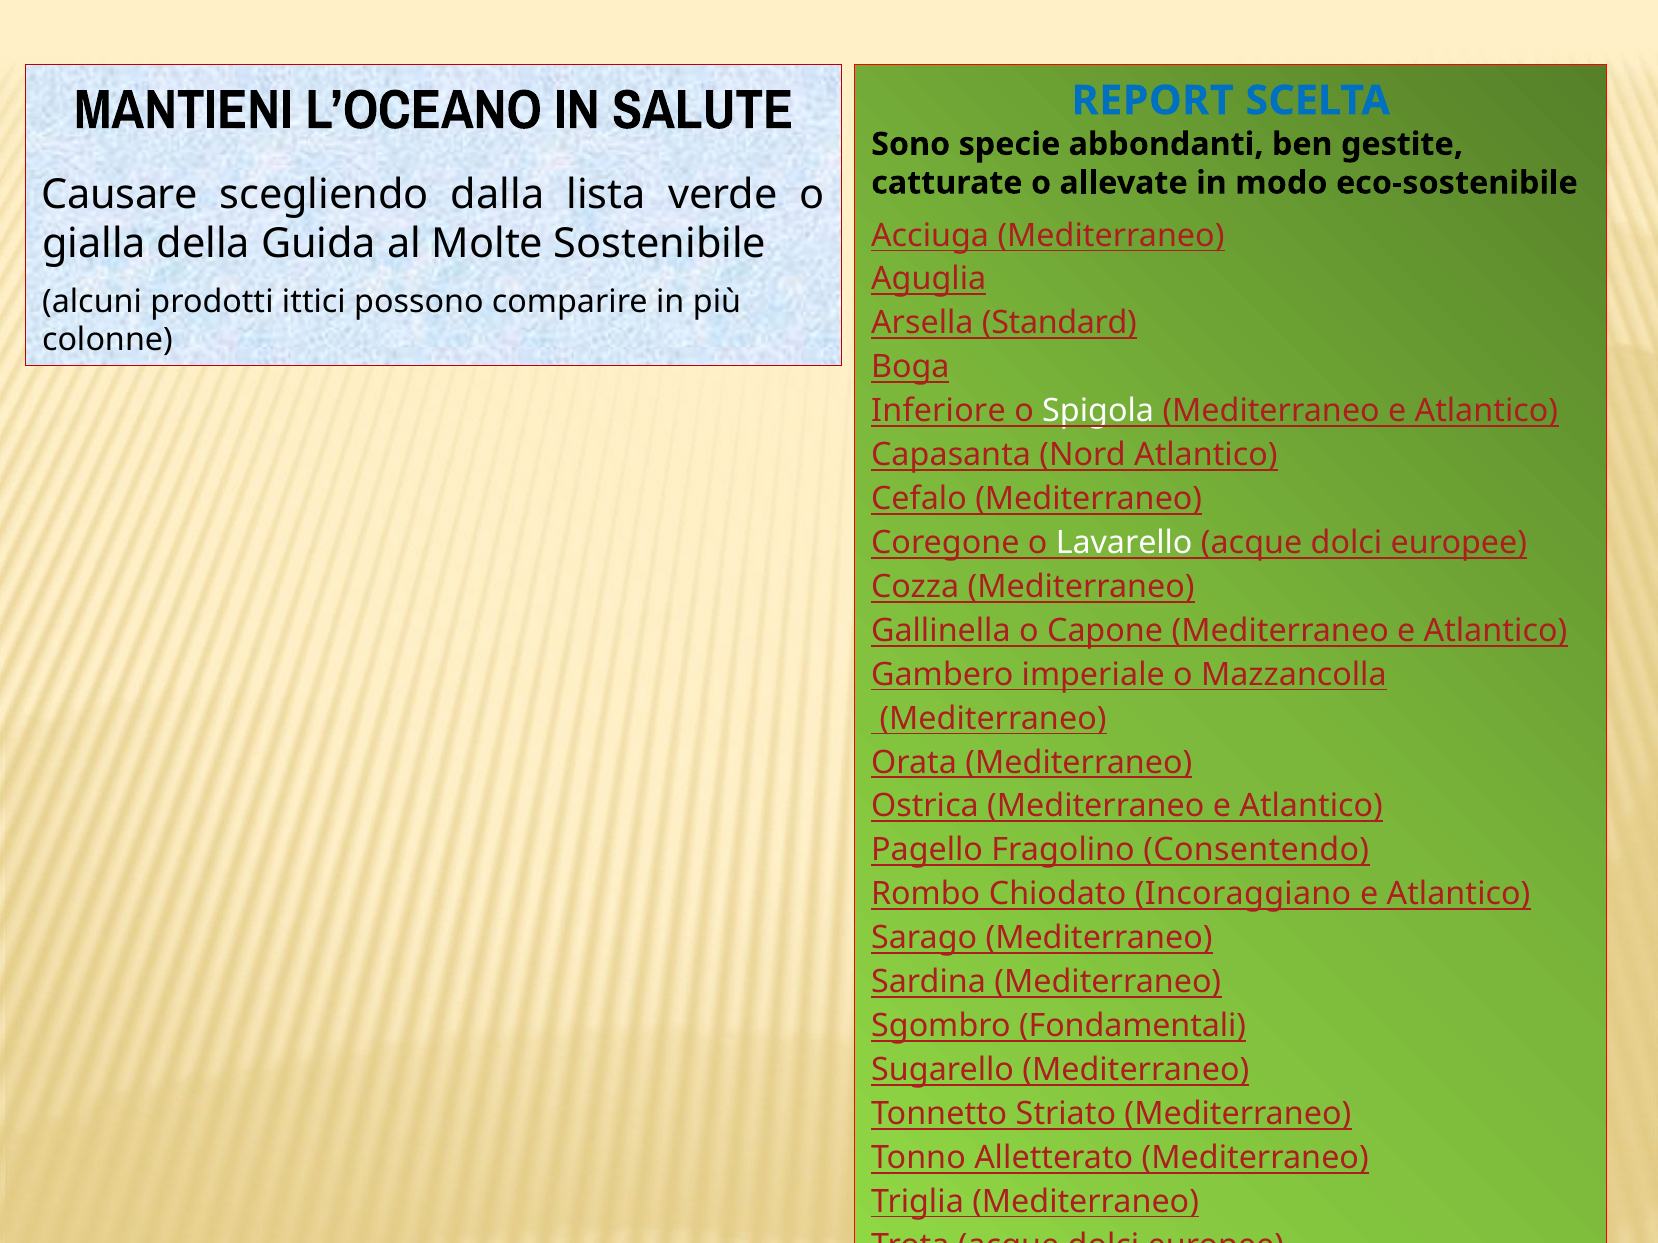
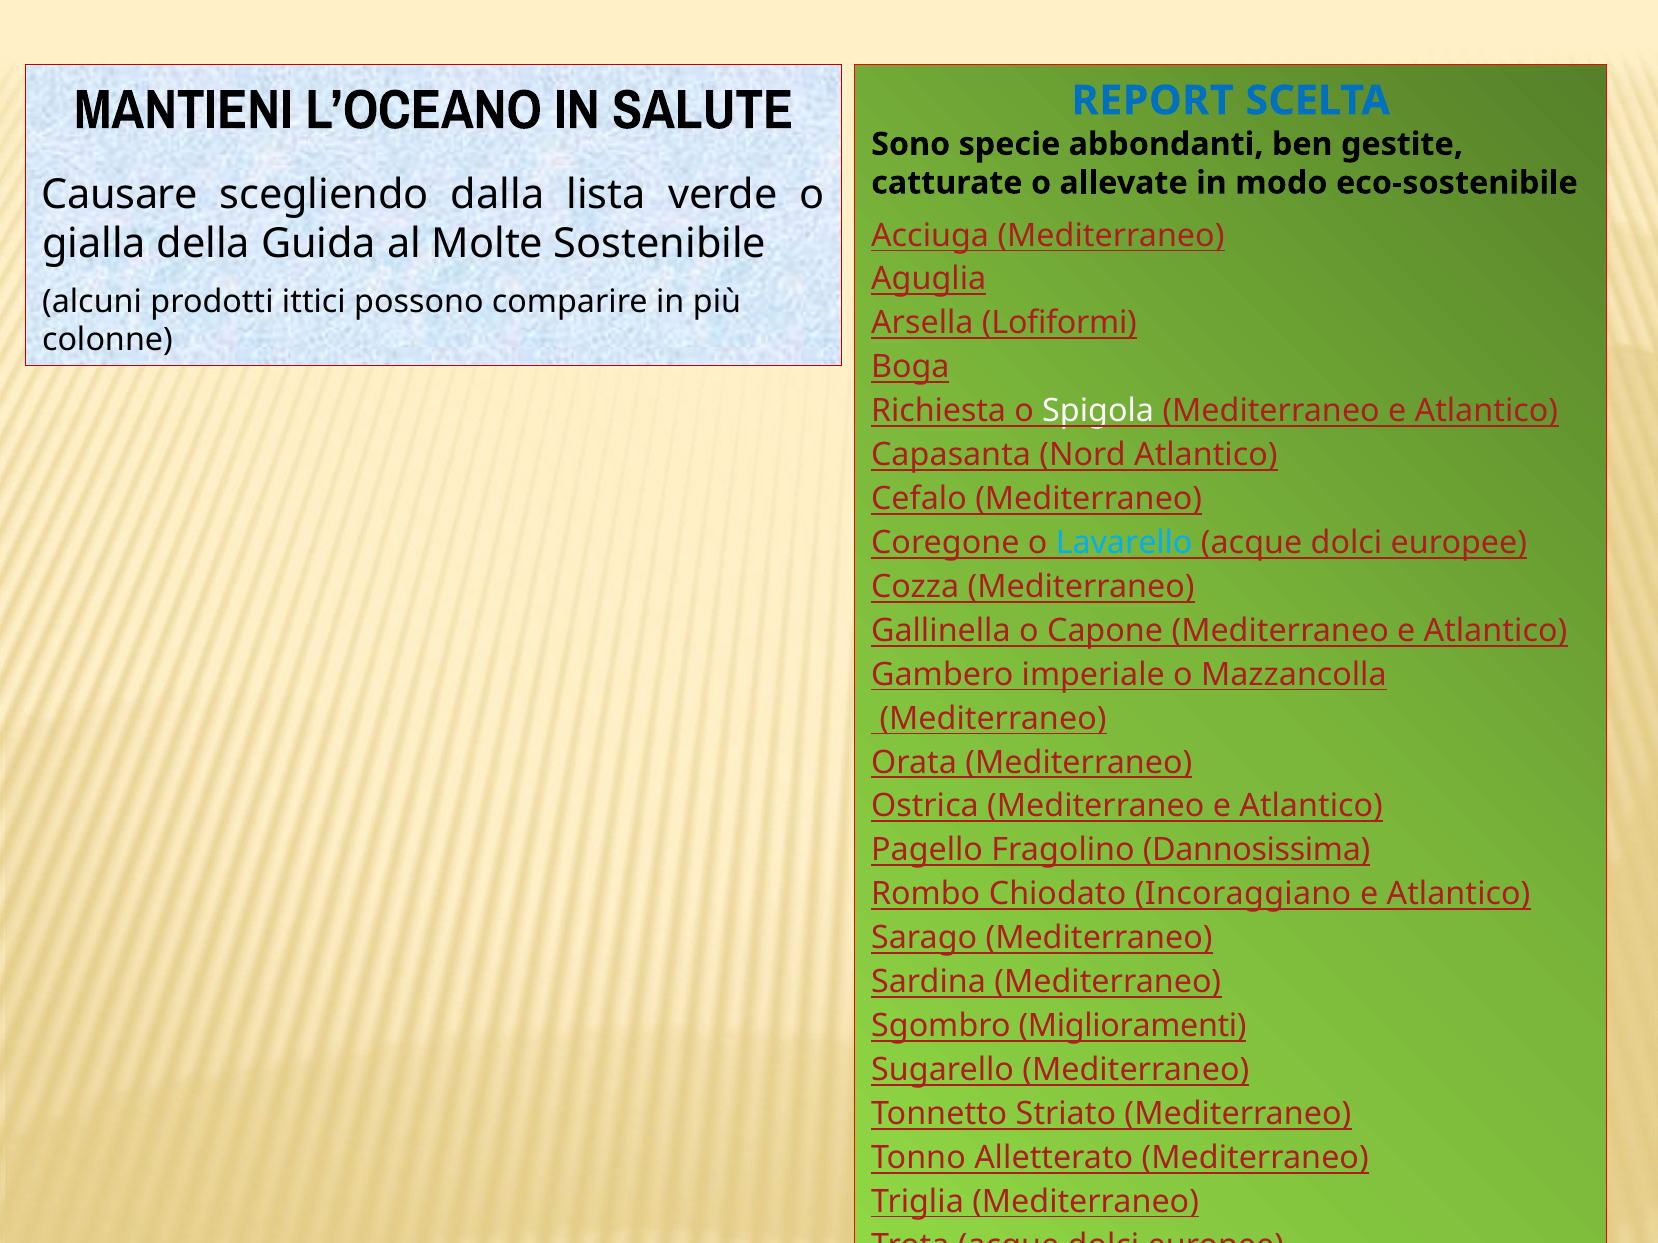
Standard: Standard -> Lofiformi
Inferiore: Inferiore -> Richiesta
Lavarello colour: white -> light blue
Consentendo: Consentendo -> Dannosissima
Fondamentali: Fondamentali -> Miglioramenti
